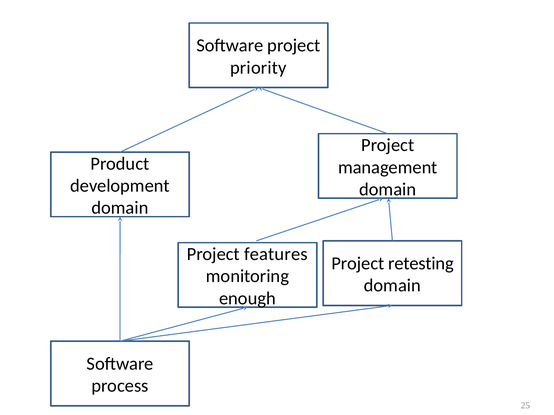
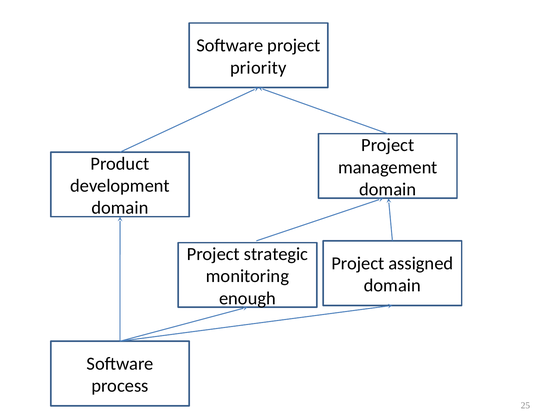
features: features -> strategic
retesting: retesting -> assigned
